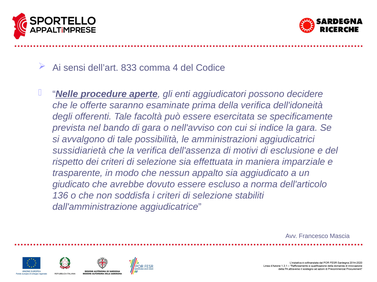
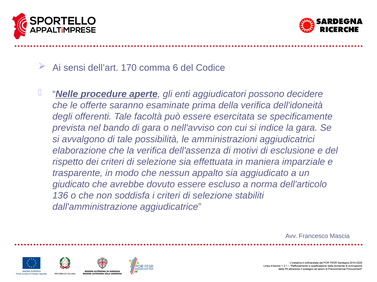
833: 833 -> 170
4: 4 -> 6
sussidiarietà: sussidiarietà -> elaborazione
